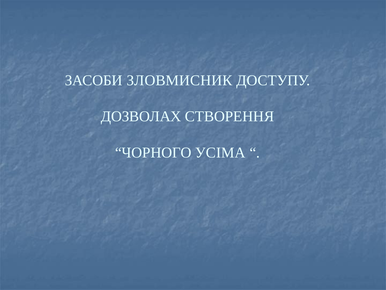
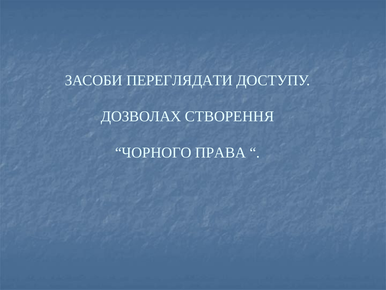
ЗЛОВМИСНИК: ЗЛОВМИСНИК -> ПЕРЕГЛЯДАТИ
УСІМА: УСІМА -> ПРАВА
